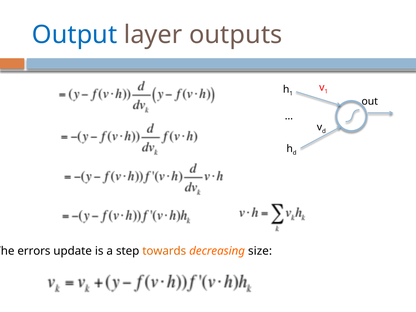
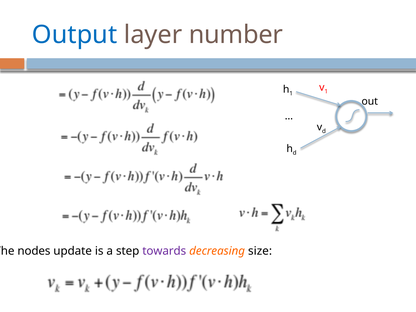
outputs: outputs -> number
errors: errors -> nodes
towards colour: orange -> purple
